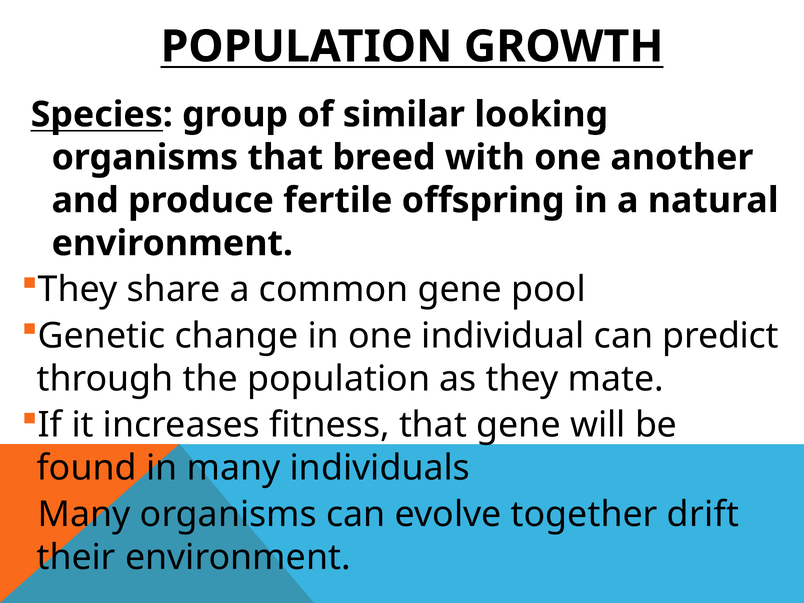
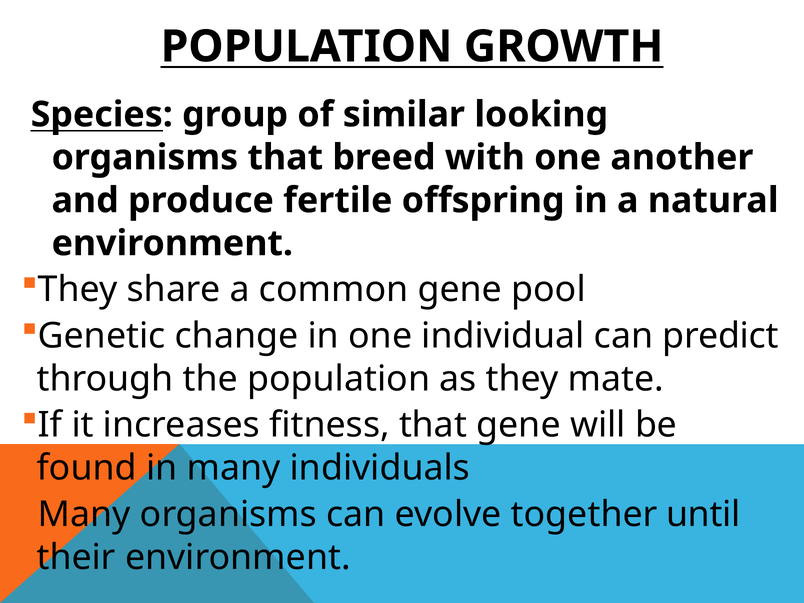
drift: drift -> until
